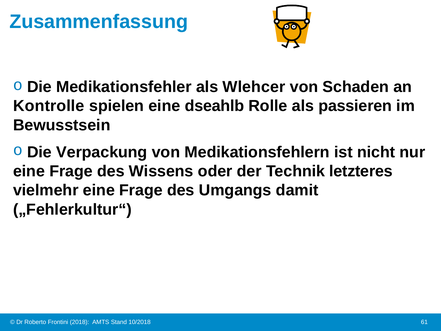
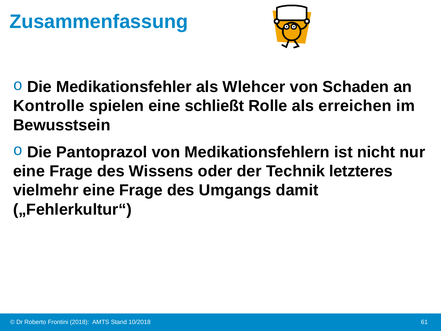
dseahlb: dseahlb -> schließt
passieren: passieren -> erreichen
Verpackung: Verpackung -> Pantoprazol
